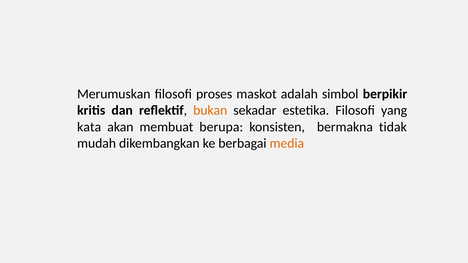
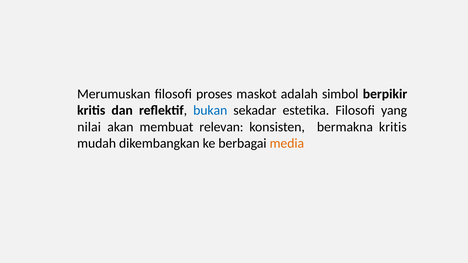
bukan colour: orange -> blue
kata: kata -> nilai
berupa: berupa -> relevan
bermakna tidak: tidak -> kritis
